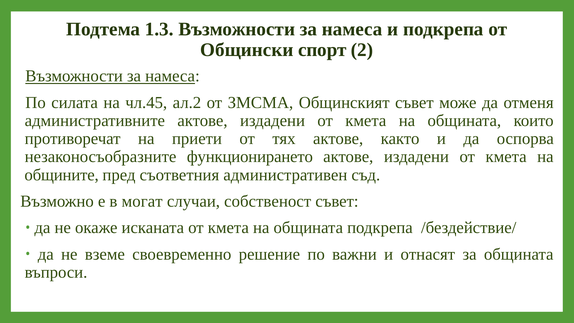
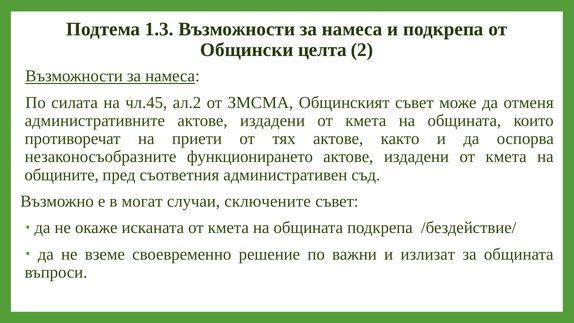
спорт: спорт -> целта
собственост: собственост -> сключените
отнасят: отнасят -> излизат
